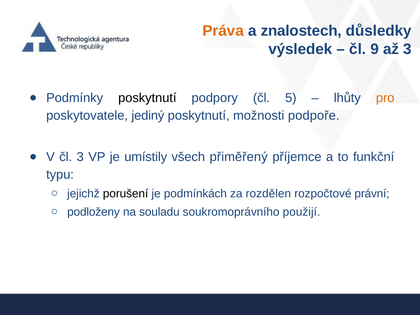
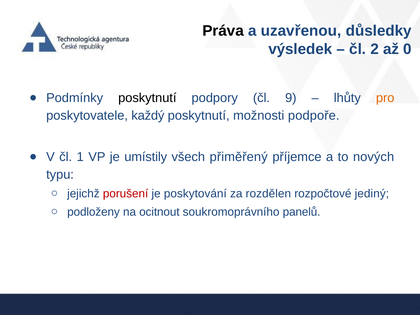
Práva colour: orange -> black
znalostech: znalostech -> uzavřenou
9: 9 -> 2
až 3: 3 -> 0
5: 5 -> 9
jediný: jediný -> každý
čl 3: 3 -> 1
funkční: funkční -> nových
porušení colour: black -> red
podmínkách: podmínkách -> poskytování
právní: právní -> jediný
souladu: souladu -> ocitnout
použijí: použijí -> panelů
